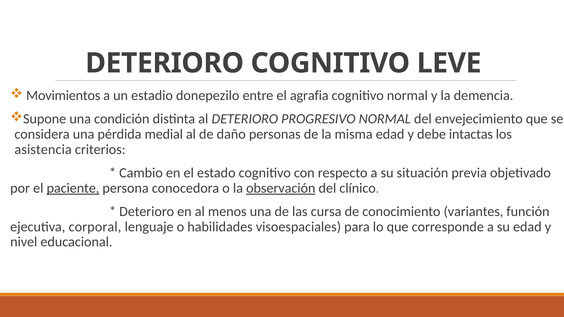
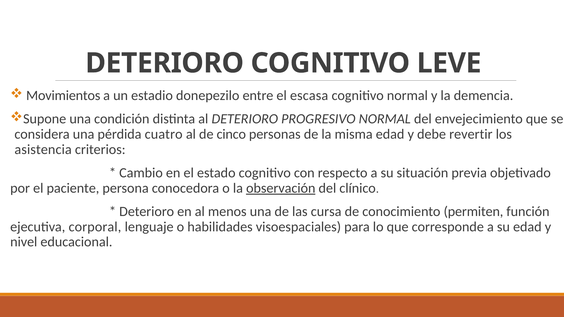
agrafia: agrafia -> escasa
medial: medial -> cuatro
daño: daño -> cinco
intactas: intactas -> revertir
paciente underline: present -> none
variantes: variantes -> permiten
